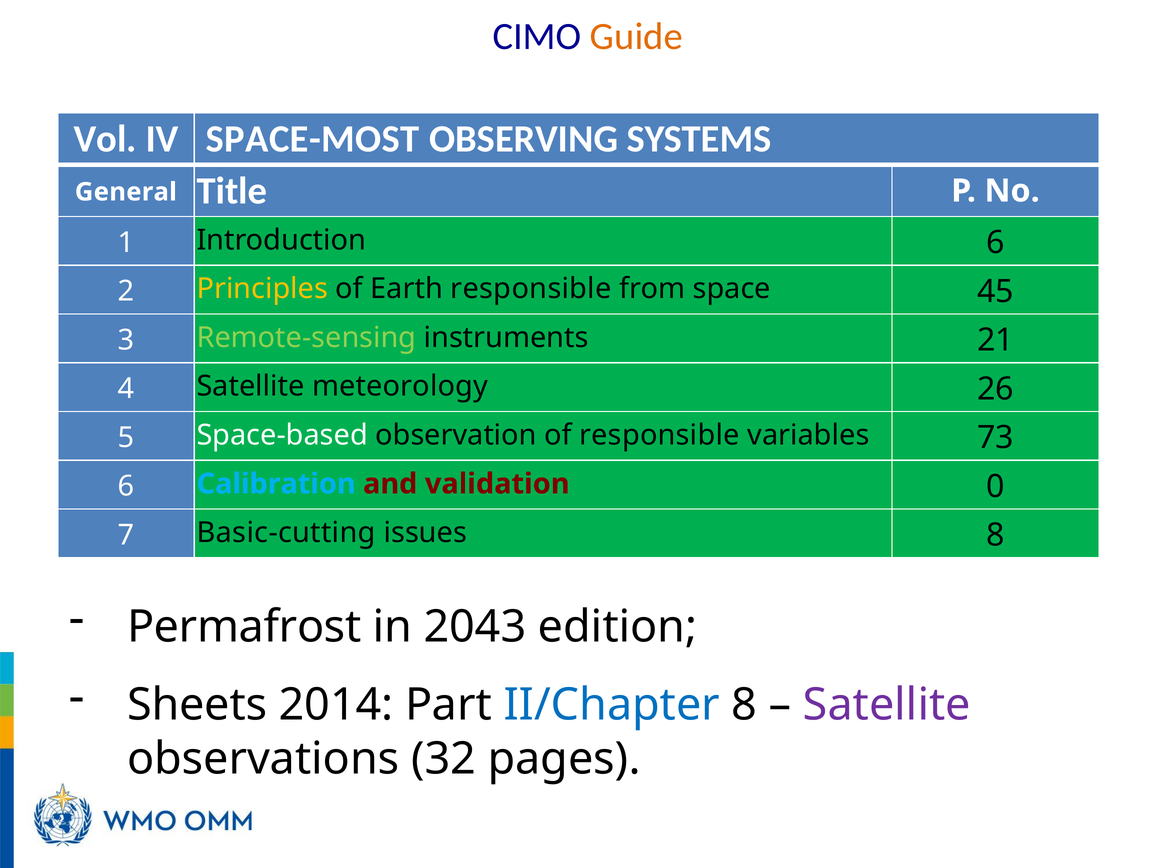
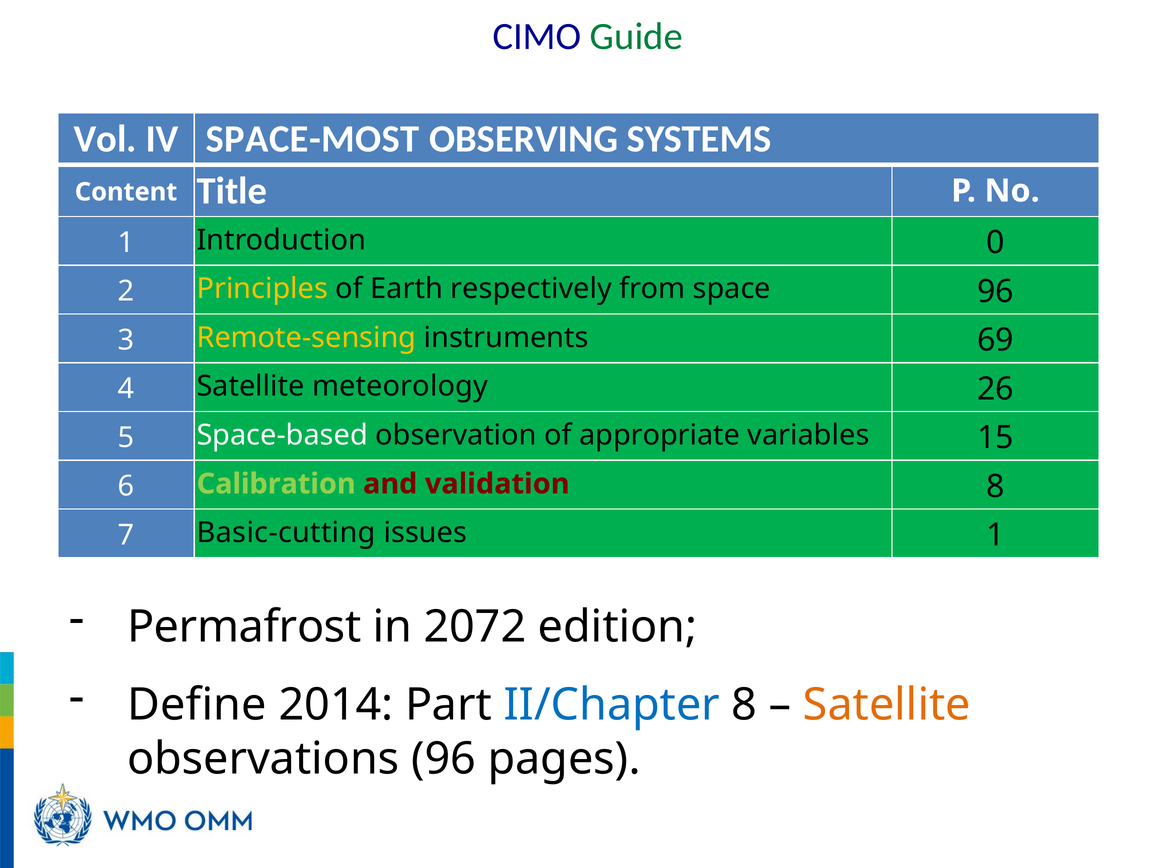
Guide colour: orange -> green
General: General -> Content
Introduction 6: 6 -> 0
Earth responsible: responsible -> respectively
space 45: 45 -> 96
Remote-sensing colour: light green -> yellow
21: 21 -> 69
of responsible: responsible -> appropriate
73: 73 -> 15
Calibration colour: light blue -> light green
validation 0: 0 -> 8
issues 8: 8 -> 1
2043: 2043 -> 2072
Sheets: Sheets -> Define
Satellite at (887, 705) colour: purple -> orange
observations 32: 32 -> 96
